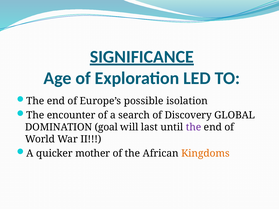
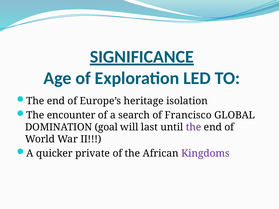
possible: possible -> heritage
Discovery: Discovery -> Francisco
mother: mother -> private
Kingdoms colour: orange -> purple
